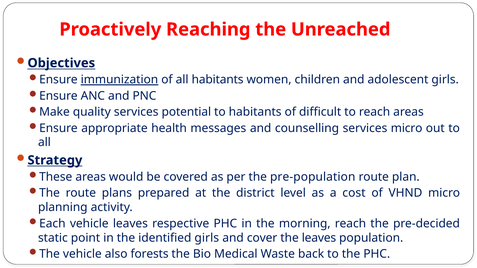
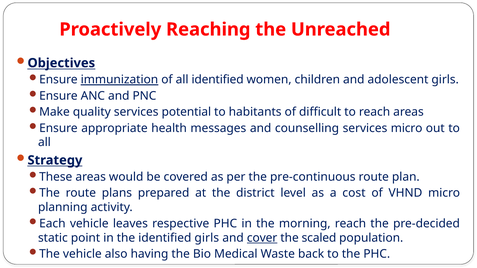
all habitants: habitants -> identified
pre-population: pre-population -> pre-continuous
cover underline: none -> present
the leaves: leaves -> scaled
forests: forests -> having
